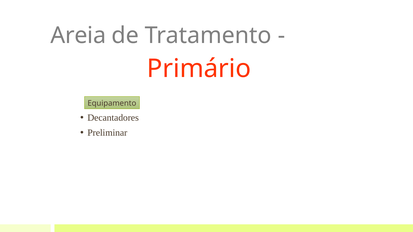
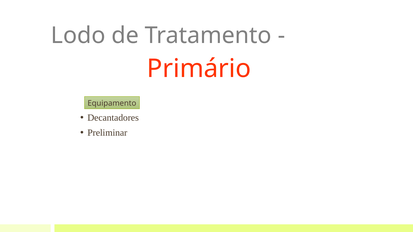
Areia: Areia -> Lodo
